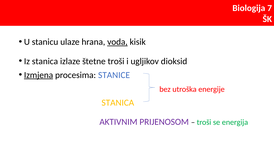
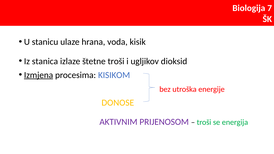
voda underline: present -> none
STANICE: STANICE -> KISIKOM
STANICA at (118, 103): STANICA -> DONOSE
